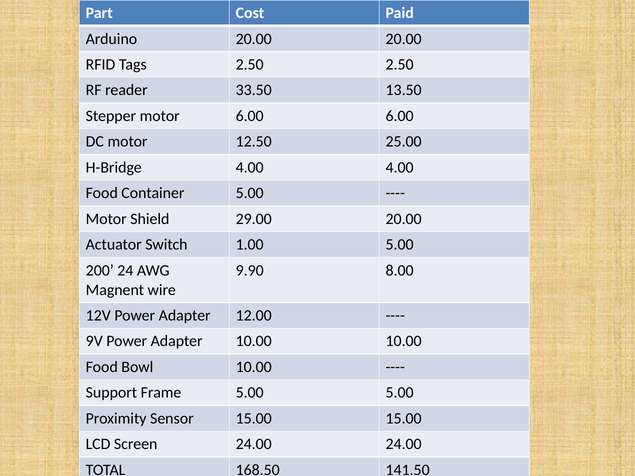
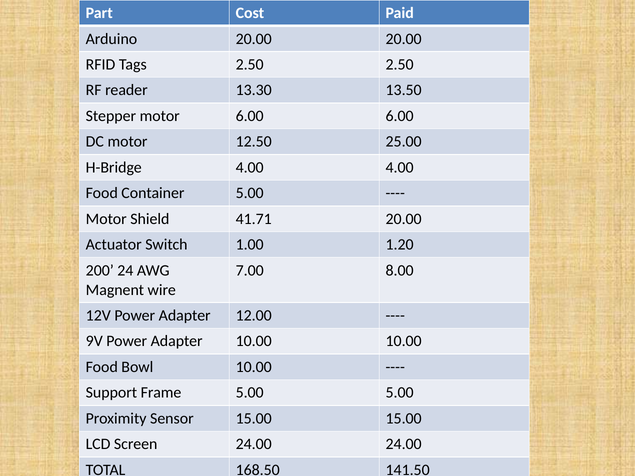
33.50: 33.50 -> 13.30
29.00: 29.00 -> 41.71
1.00 5.00: 5.00 -> 1.20
9.90: 9.90 -> 7.00
